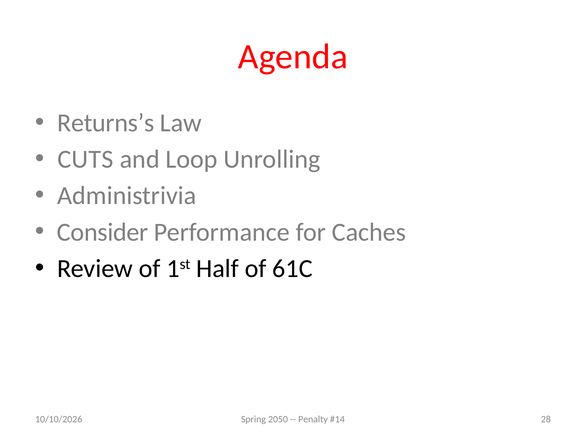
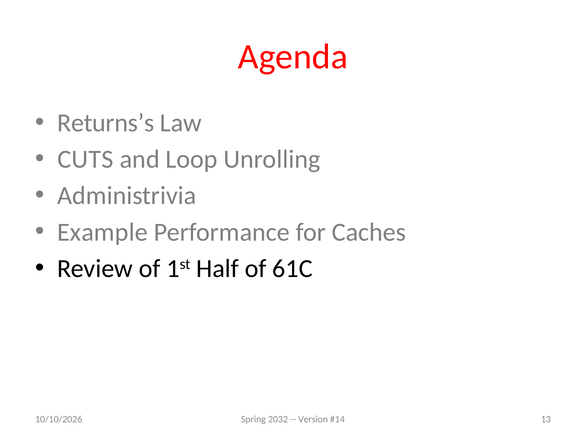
Consider: Consider -> Example
2050: 2050 -> 2032
Penalty: Penalty -> Version
28: 28 -> 13
